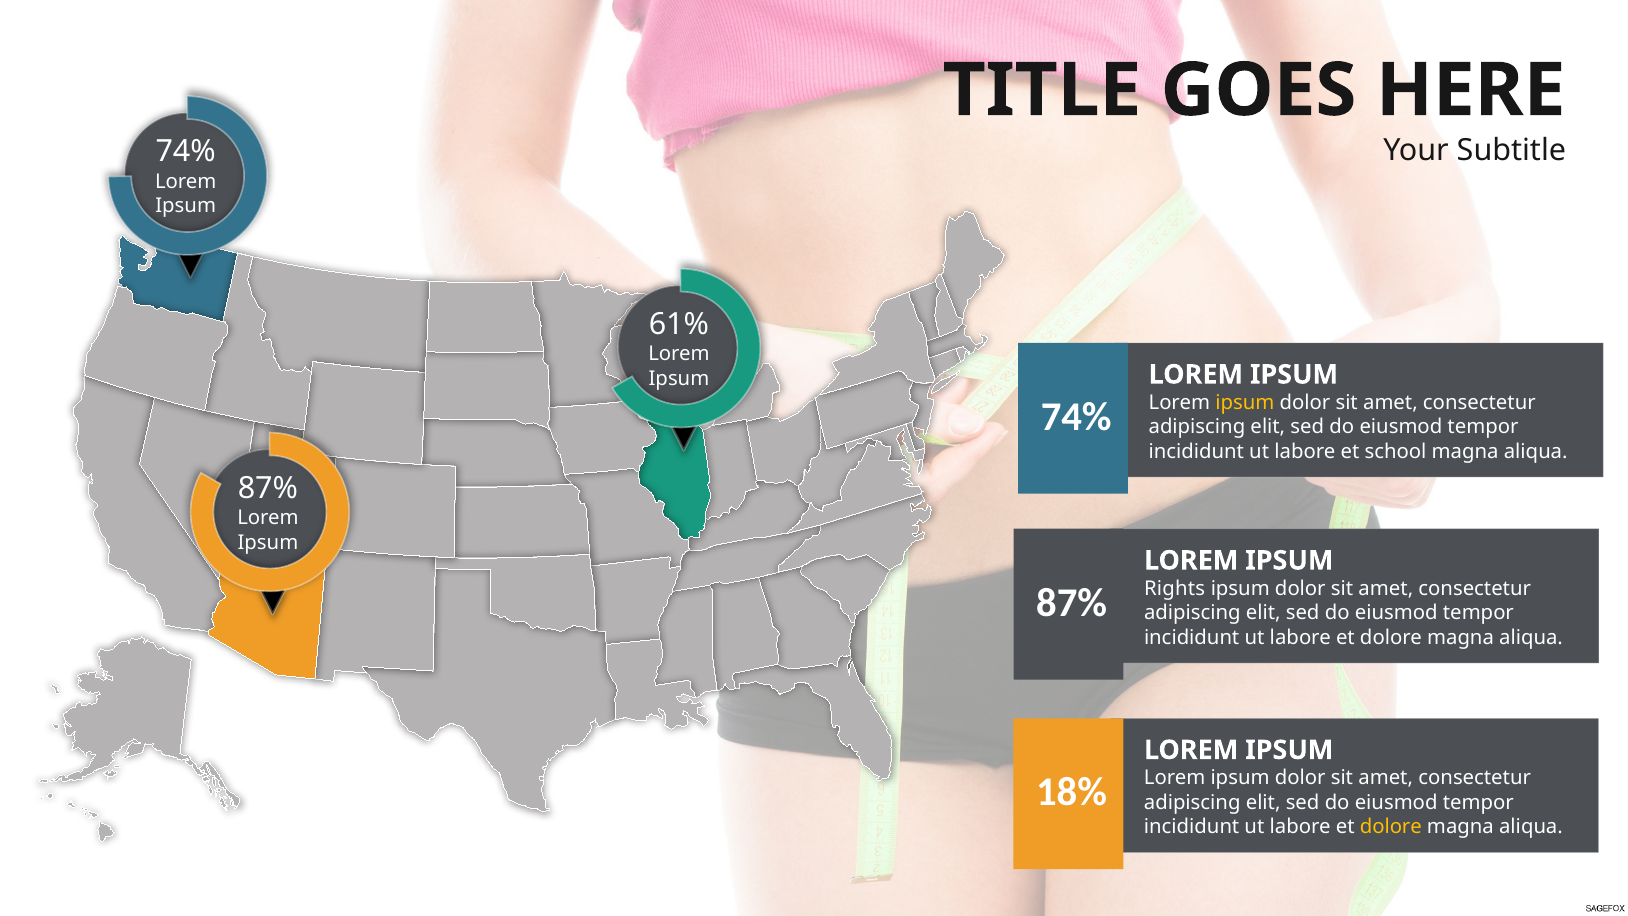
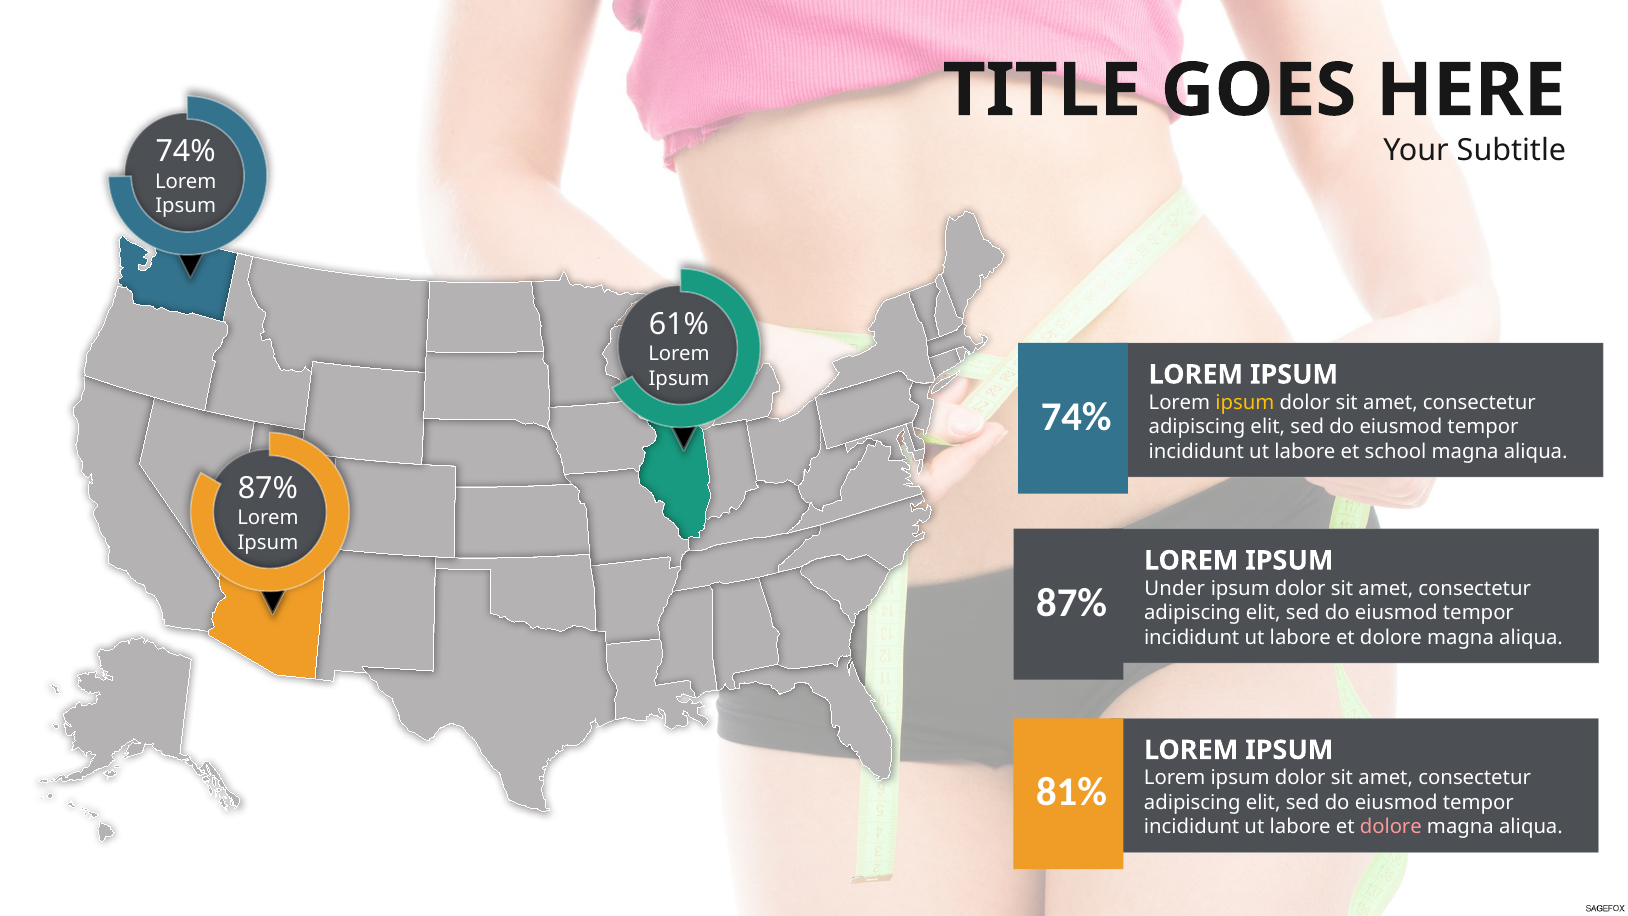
Rights: Rights -> Under
18%: 18% -> 81%
dolore at (1391, 827) colour: yellow -> pink
